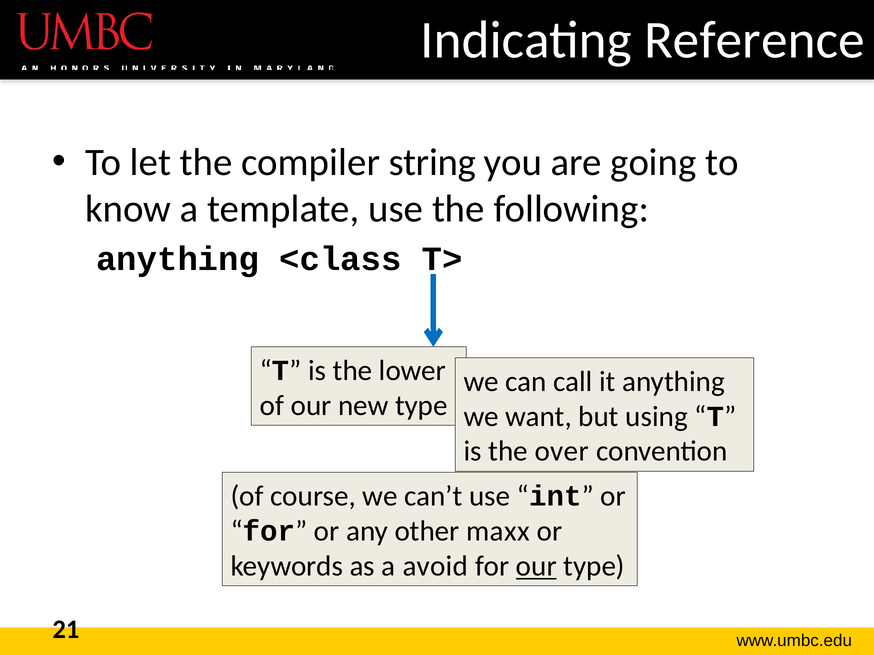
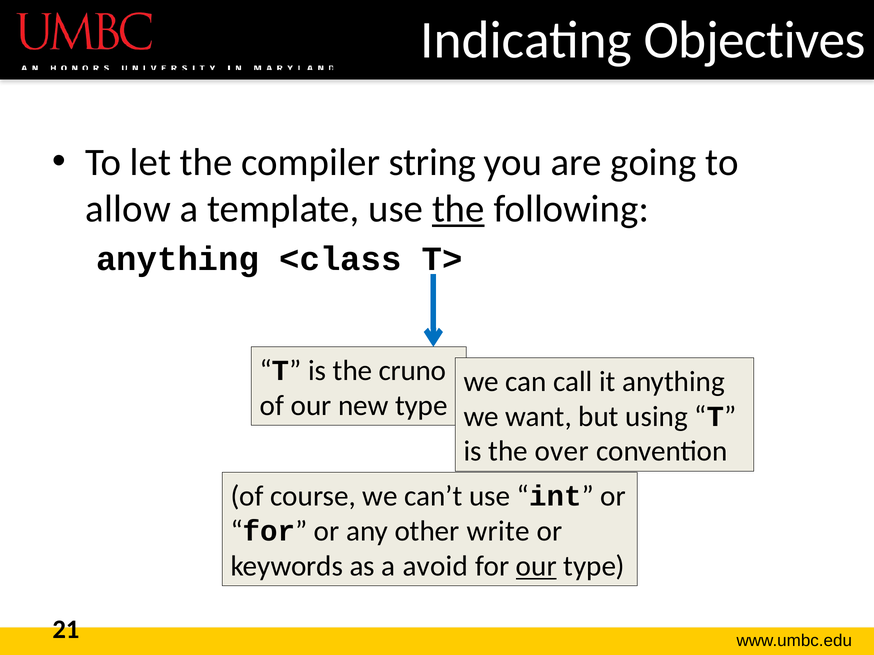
Reference: Reference -> Objectives
know: know -> allow
the at (458, 209) underline: none -> present
lower: lower -> cruno
maxx: maxx -> write
